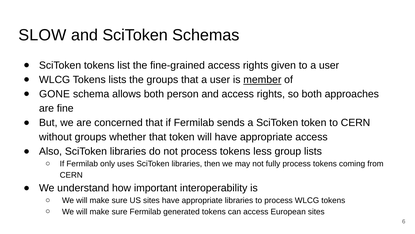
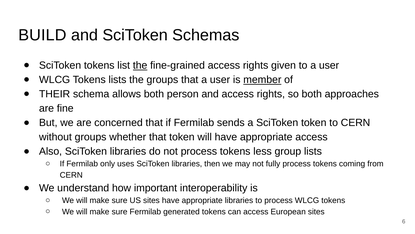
SLOW: SLOW -> BUILD
the at (140, 65) underline: none -> present
GONE: GONE -> THEIR
